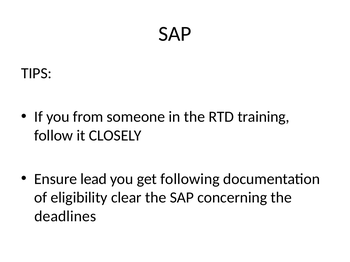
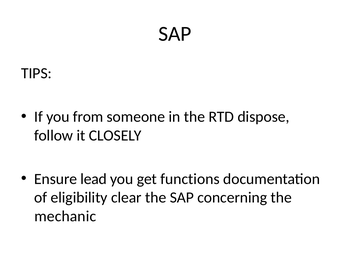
training: training -> dispose
following: following -> functions
deadlines: deadlines -> mechanic
